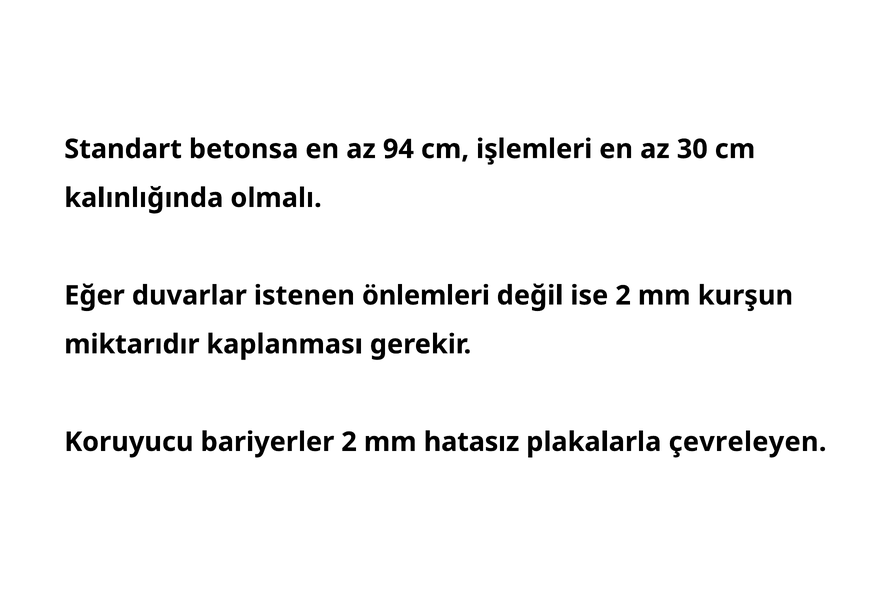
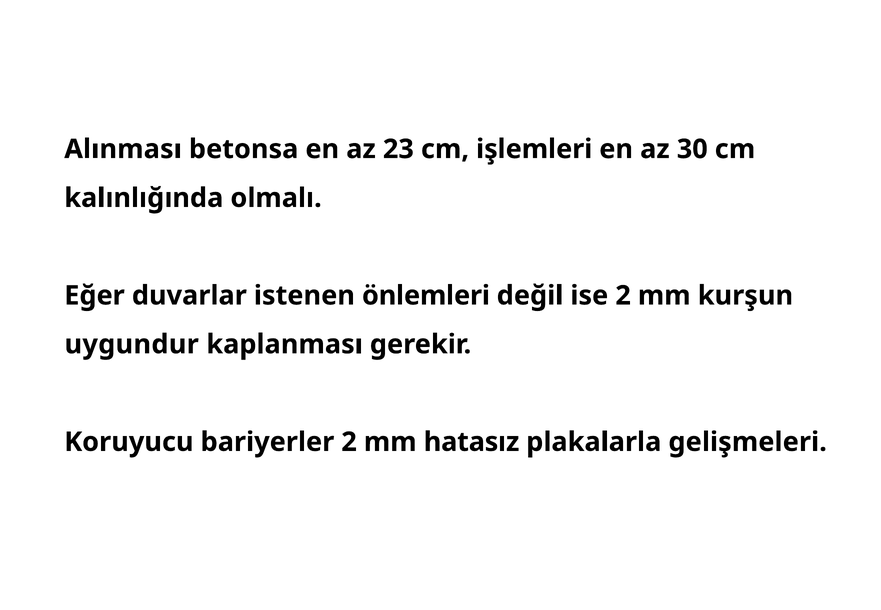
Standart: Standart -> Alınması
94: 94 -> 23
miktarıdır: miktarıdır -> uygundur
çevreleyen: çevreleyen -> gelişmeleri
